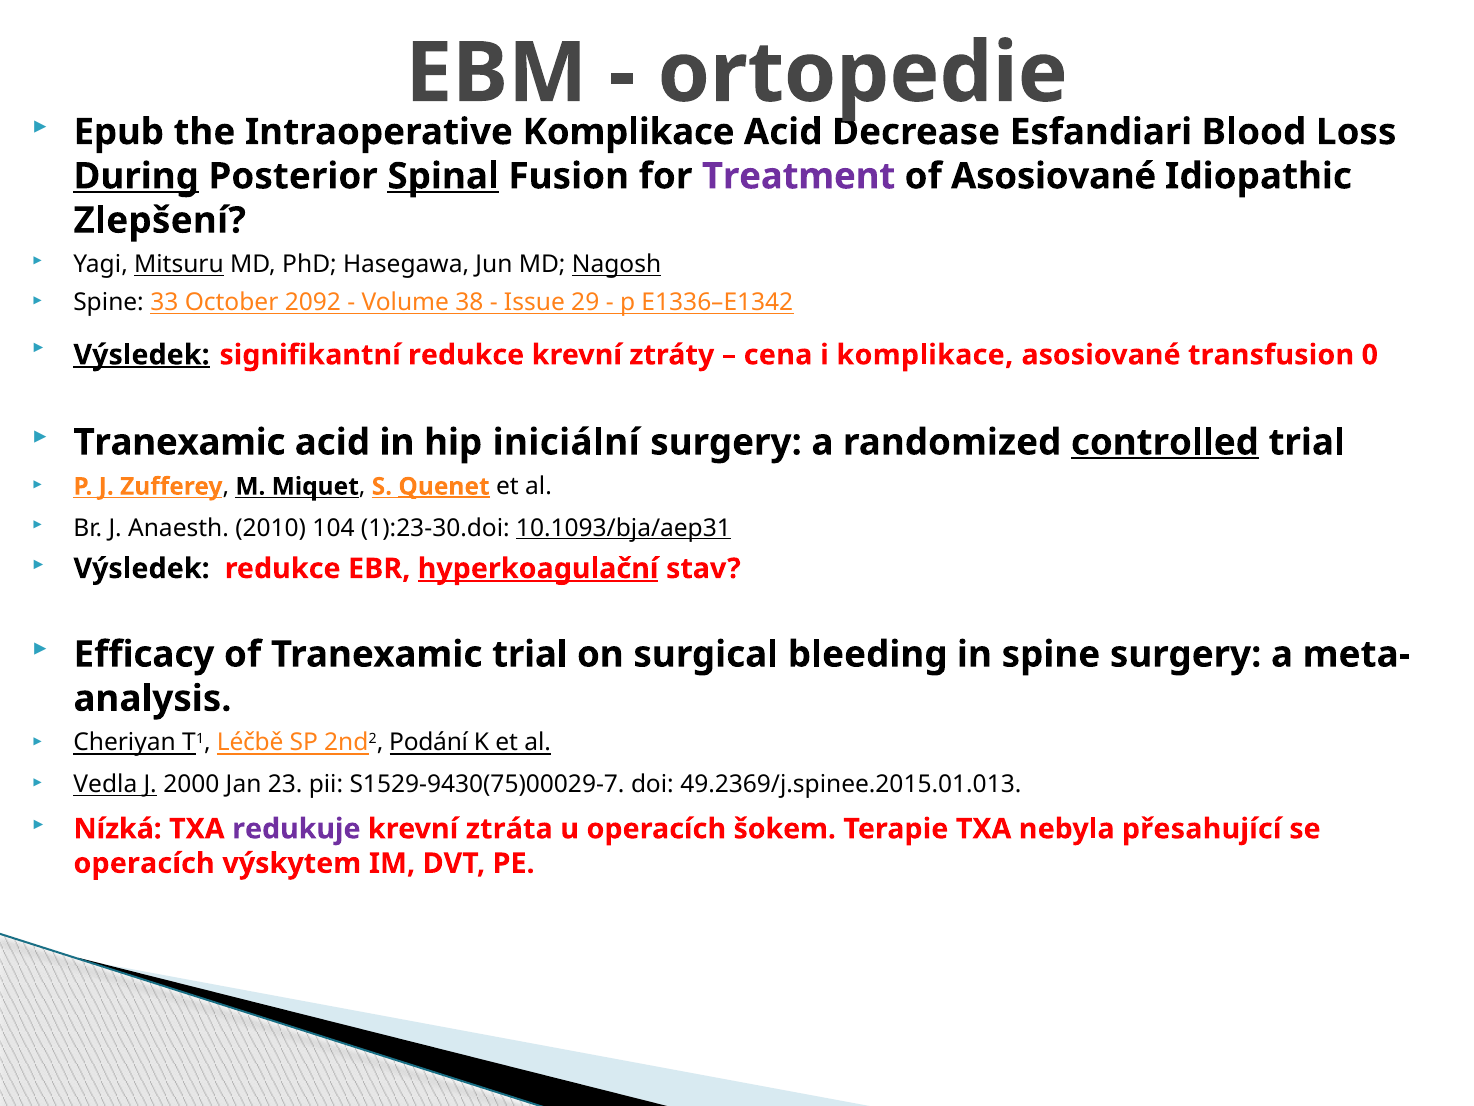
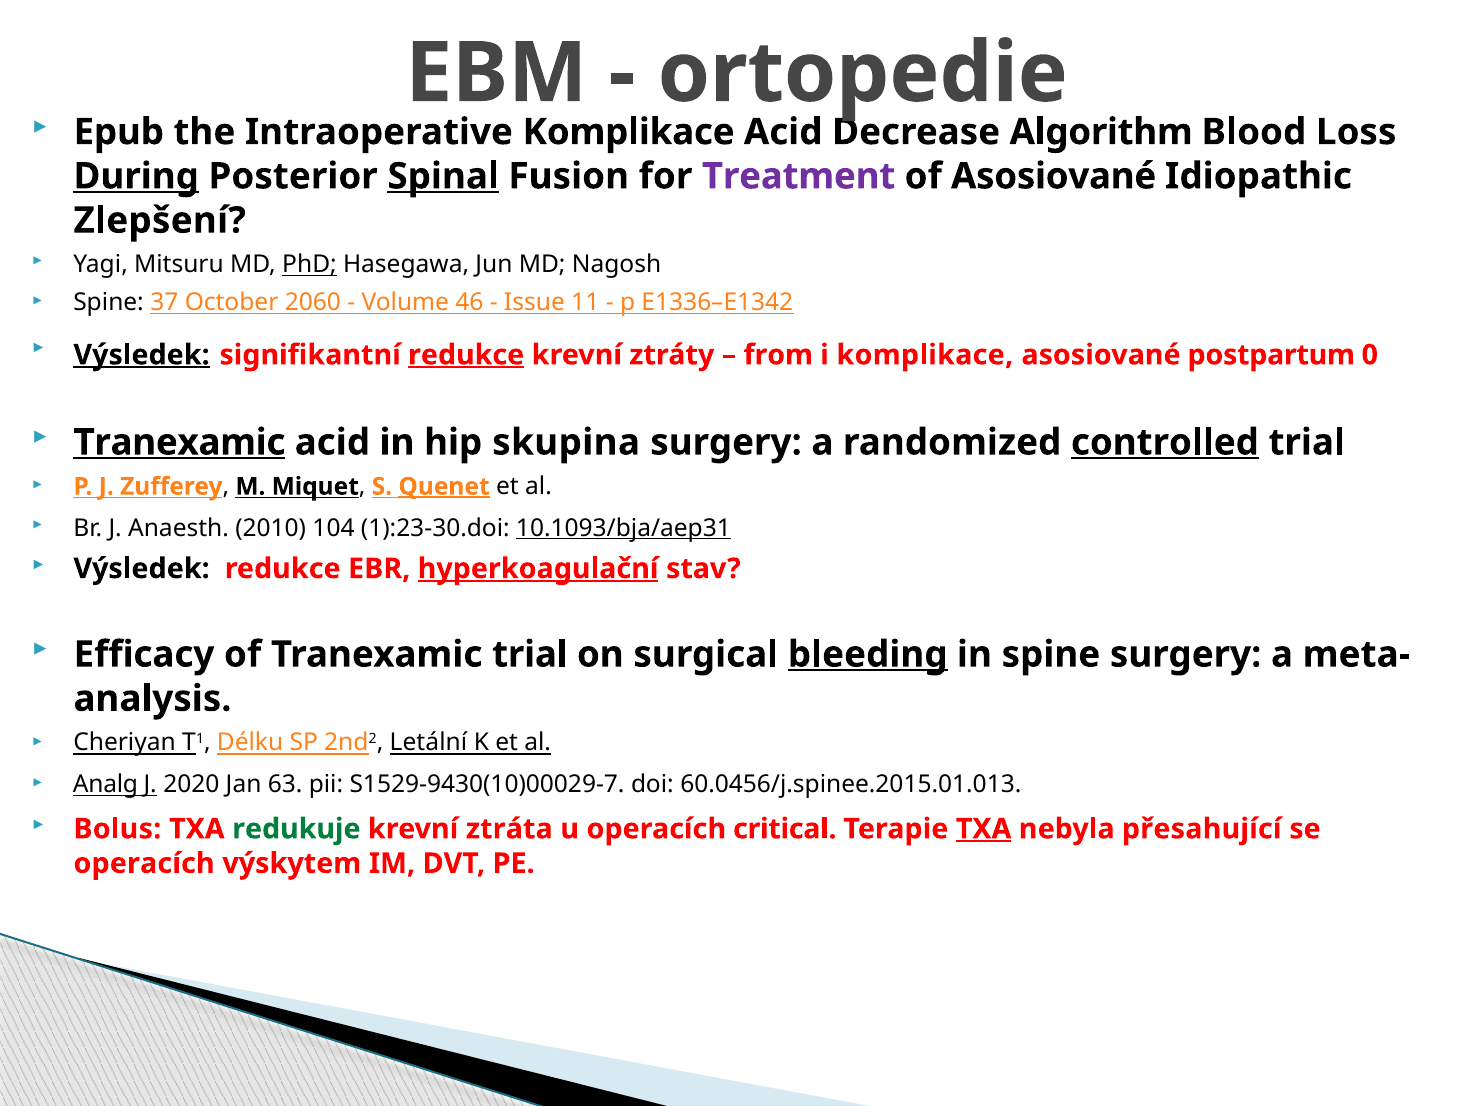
Esfandiari: Esfandiari -> Algorithm
Mitsuru underline: present -> none
PhD underline: none -> present
Nagosh underline: present -> none
33: 33 -> 37
2092: 2092 -> 2060
38: 38 -> 46
29: 29 -> 11
redukce at (466, 355) underline: none -> present
cena: cena -> from
transfusion: transfusion -> postpartum
Tranexamic at (179, 442) underline: none -> present
iniciální: iniciální -> skupina
bleeding underline: none -> present
Léčbě: Léčbě -> Délku
Podání: Podání -> Letální
Vedla: Vedla -> Analg
2000: 2000 -> 2020
23: 23 -> 63
S1529-9430(75)00029-7: S1529-9430(75)00029-7 -> S1529-9430(10)00029-7
49.2369/j.spinee.2015.01.013: 49.2369/j.spinee.2015.01.013 -> 60.0456/j.spinee.2015.01.013
Nízká: Nízká -> Bolus
redukuje colour: purple -> green
šokem: šokem -> critical
TXA at (984, 829) underline: none -> present
